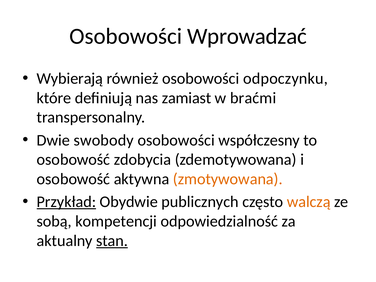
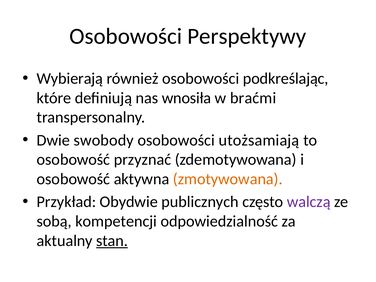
Wprowadzać: Wprowadzać -> Perspektywy
odpoczynku: odpoczynku -> podkreślając
zamiast: zamiast -> wnosiła
współczesny: współczesny -> utożsamiają
zdobycia: zdobycia -> przyznać
Przykład underline: present -> none
walczą colour: orange -> purple
